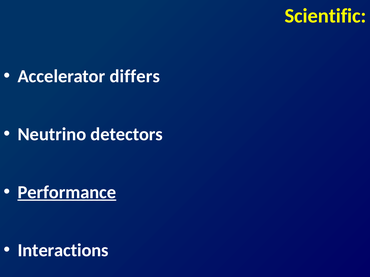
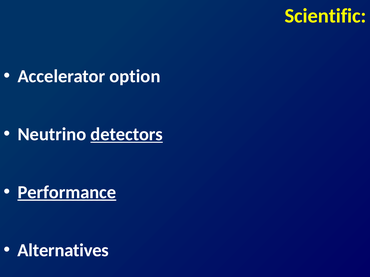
differs: differs -> option
detectors underline: none -> present
Interactions: Interactions -> Alternatives
